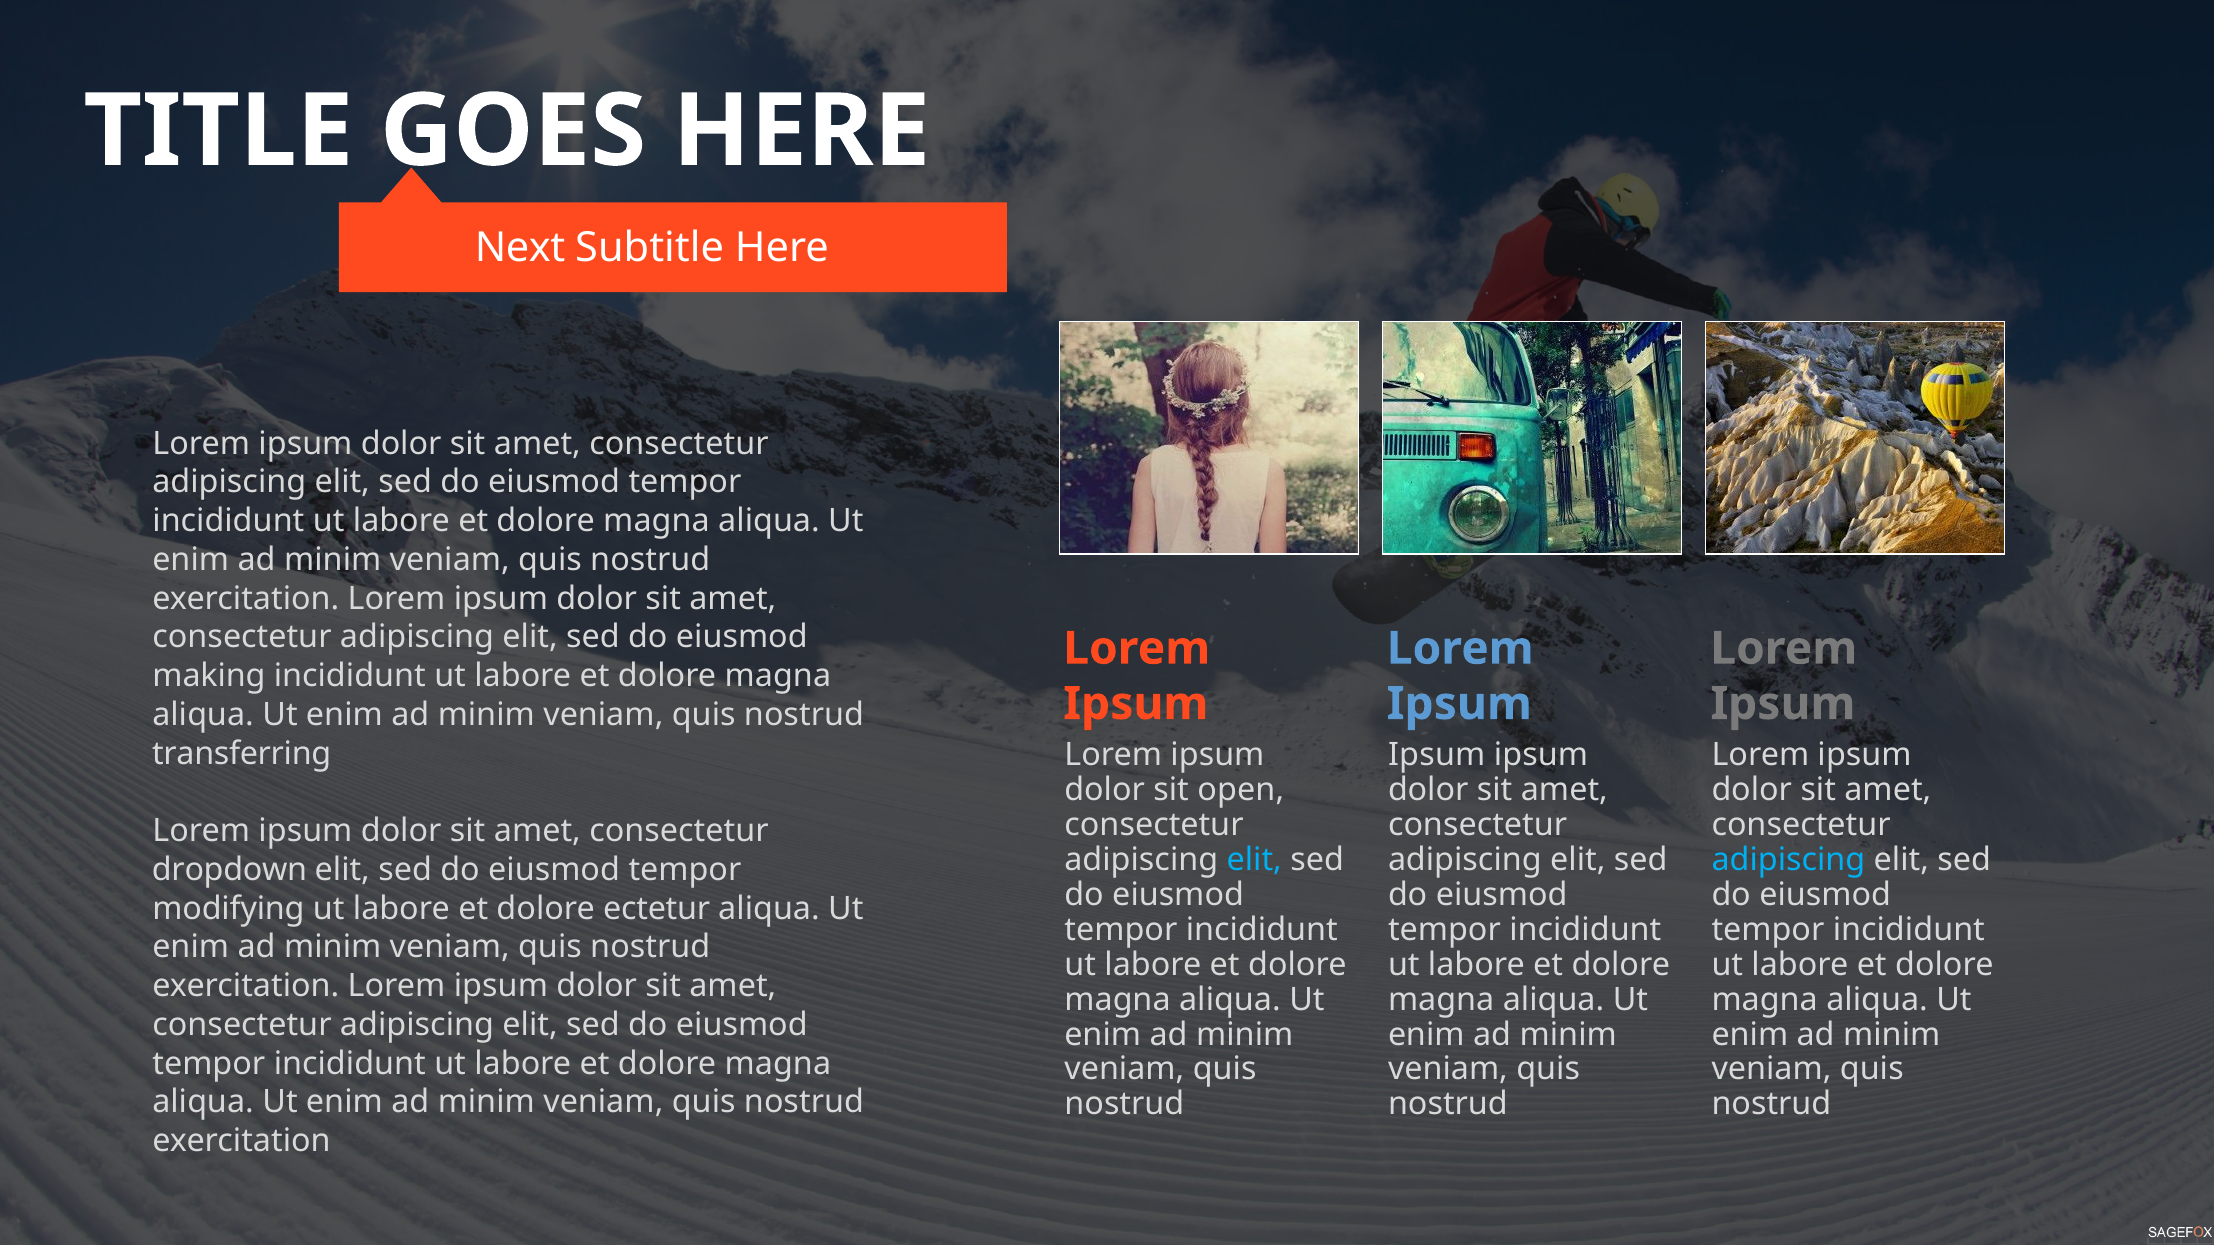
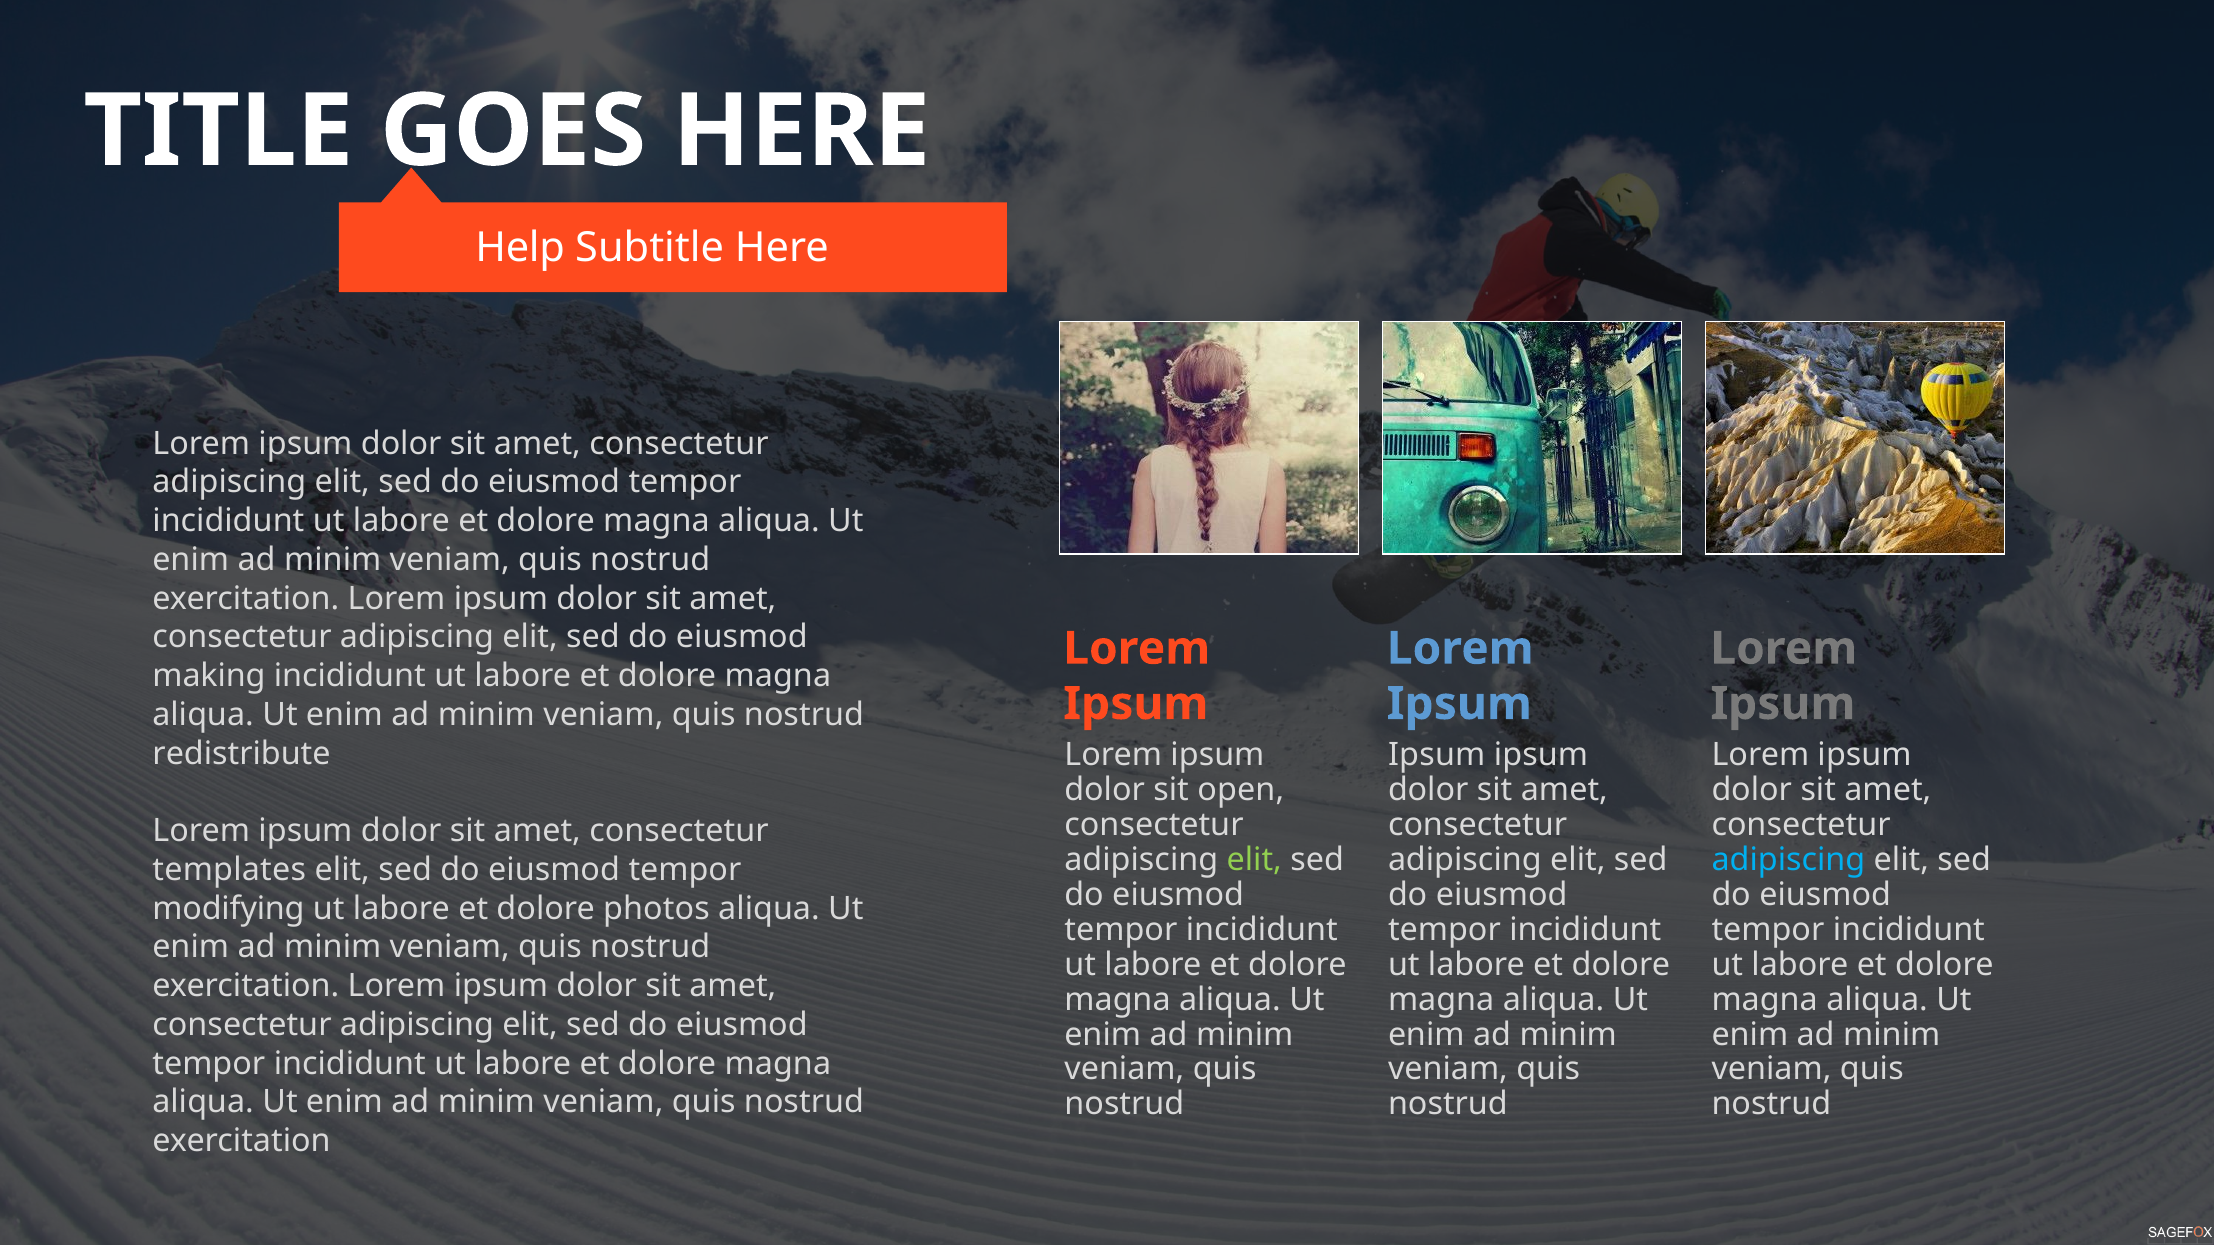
Next: Next -> Help
transferring: transferring -> redistribute
elit at (1254, 860) colour: light blue -> light green
dropdown: dropdown -> templates
ectetur: ectetur -> photos
